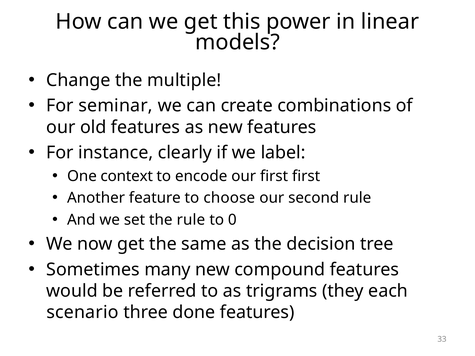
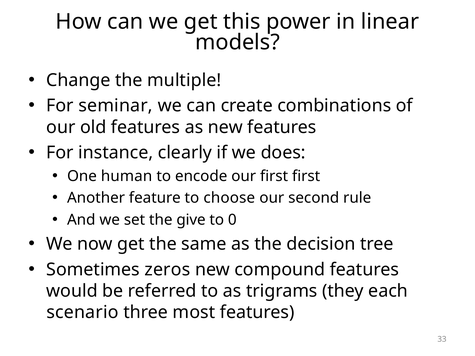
label: label -> does
context: context -> human
the rule: rule -> give
many: many -> zeros
done: done -> most
